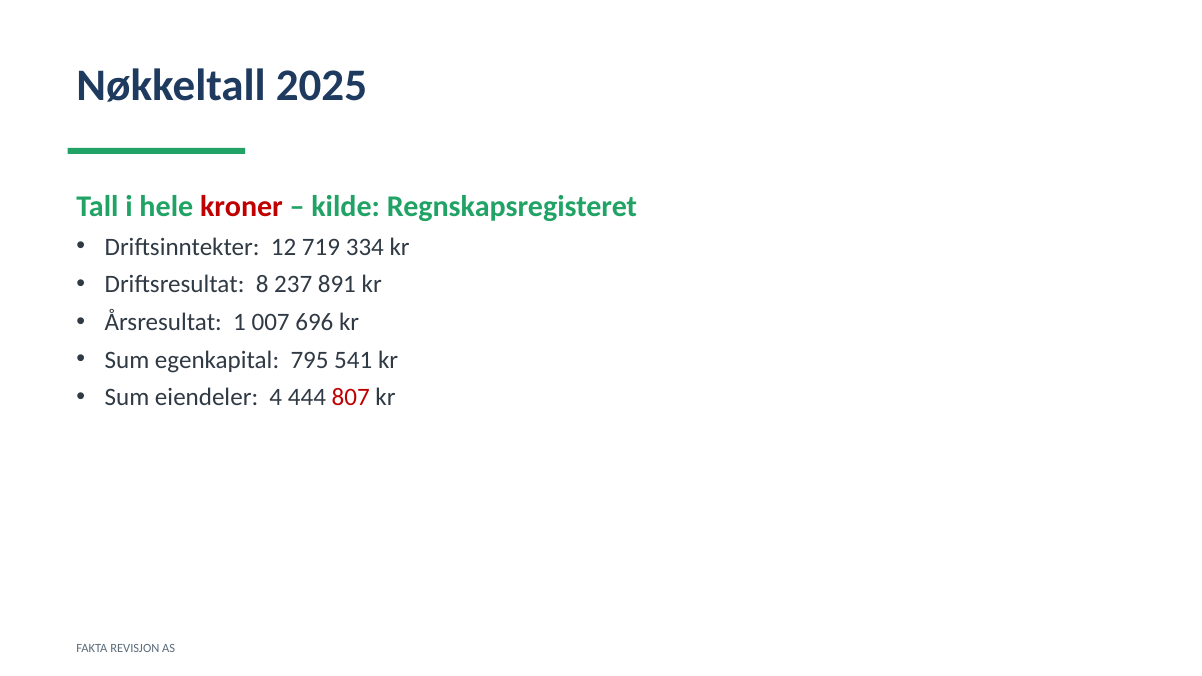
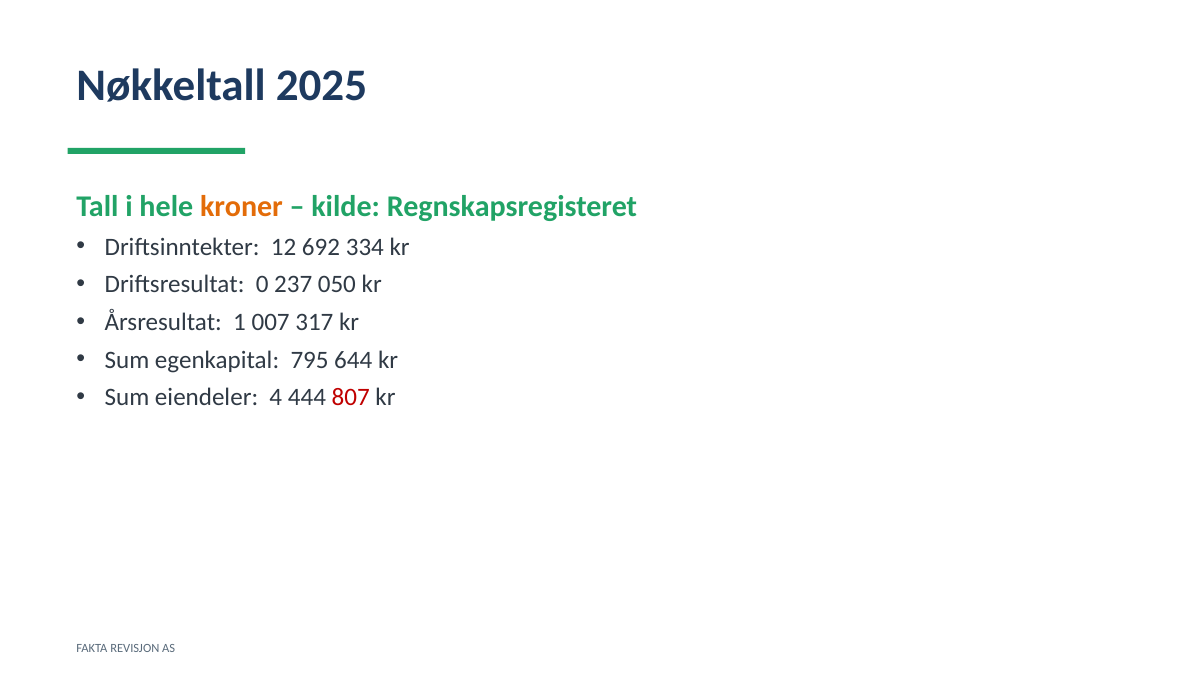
kroner colour: red -> orange
719: 719 -> 692
8: 8 -> 0
891: 891 -> 050
696: 696 -> 317
541: 541 -> 644
